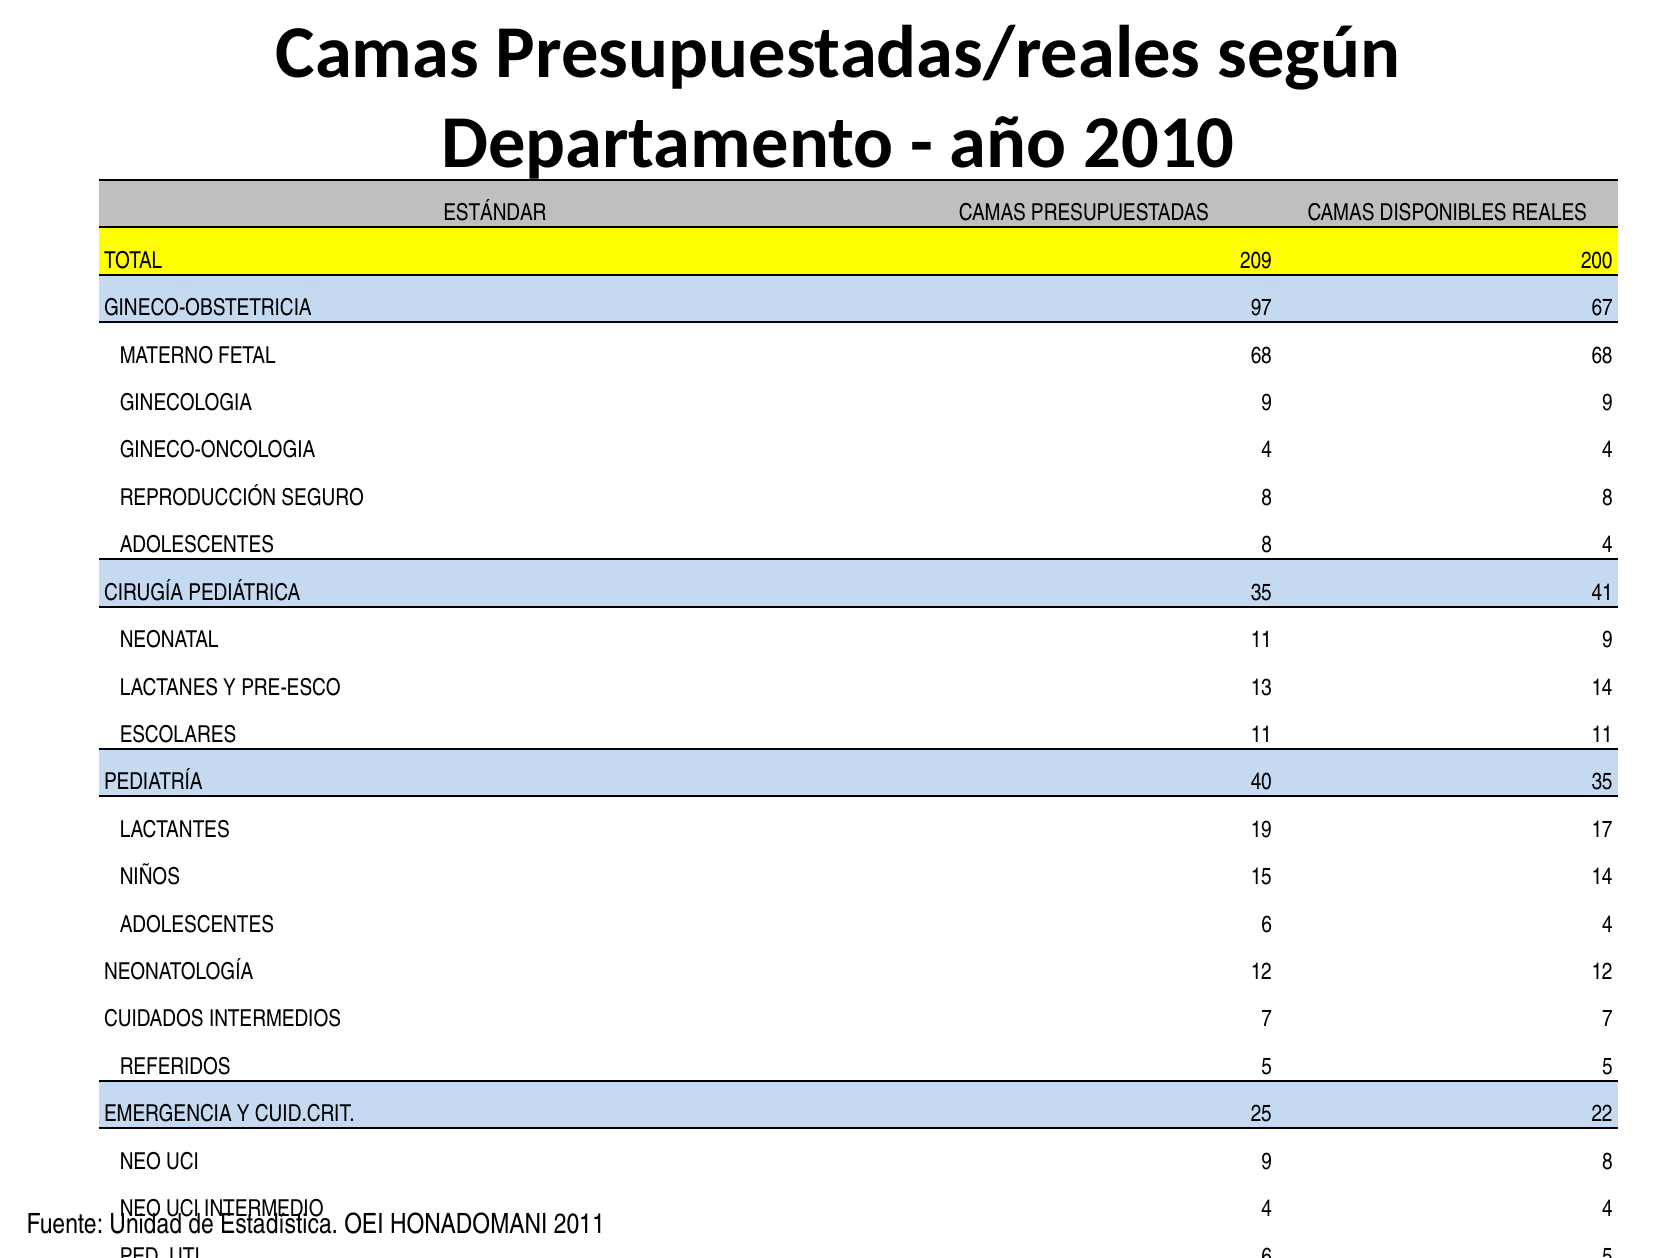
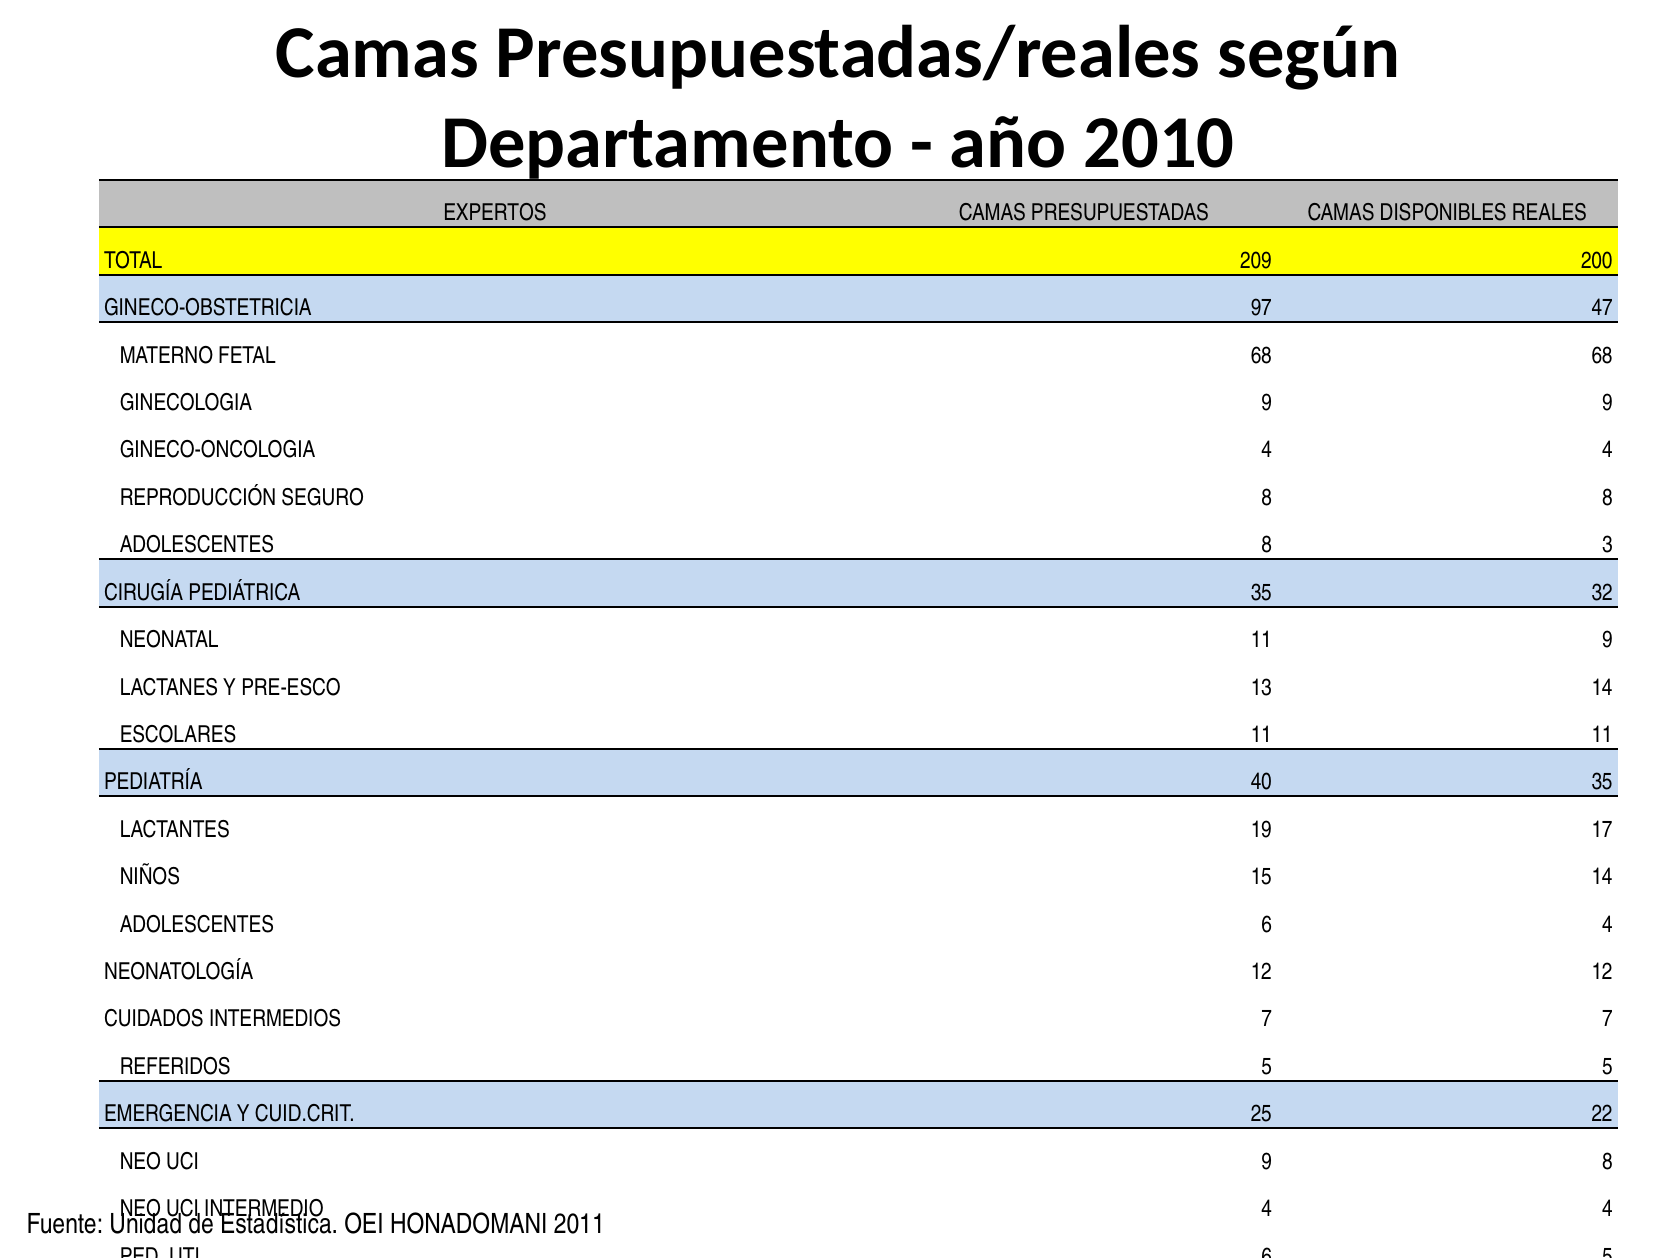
ESTÁNDAR: ESTÁNDAR -> EXPERTOS
67: 67 -> 47
8 4: 4 -> 3
41: 41 -> 32
